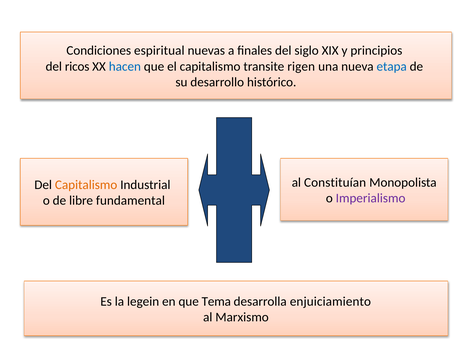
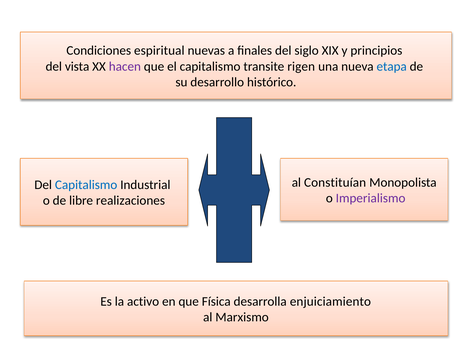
ricos: ricos -> vista
hacen colour: blue -> purple
Capitalismo at (86, 185) colour: orange -> blue
fundamental: fundamental -> realizaciones
legein: legein -> activo
Tema: Tema -> Física
